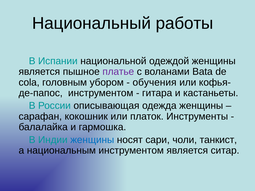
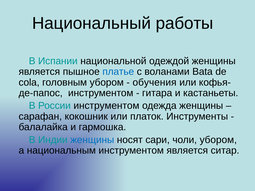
платье colour: purple -> blue
России описывающая: описывающая -> инструментом
чоли танкист: танкист -> убором
